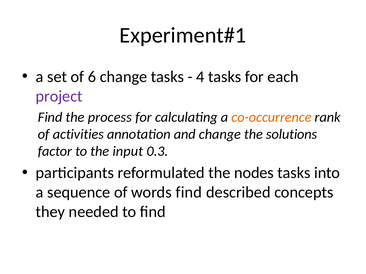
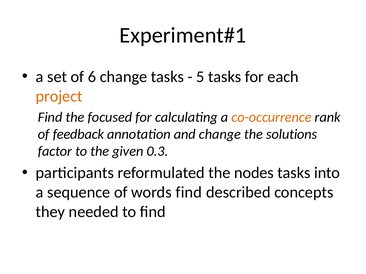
4: 4 -> 5
project colour: purple -> orange
process: process -> focused
activities: activities -> feedback
input: input -> given
